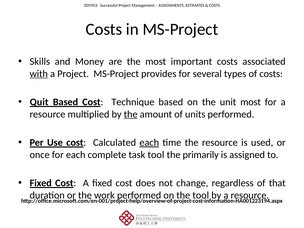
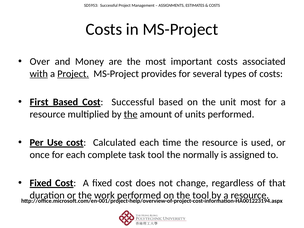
Skills: Skills -> Over
Project at (73, 74) underline: none -> present
Quit: Quit -> First
Cost Technique: Technique -> Successful
each at (149, 143) underline: present -> none
primarily: primarily -> normally
